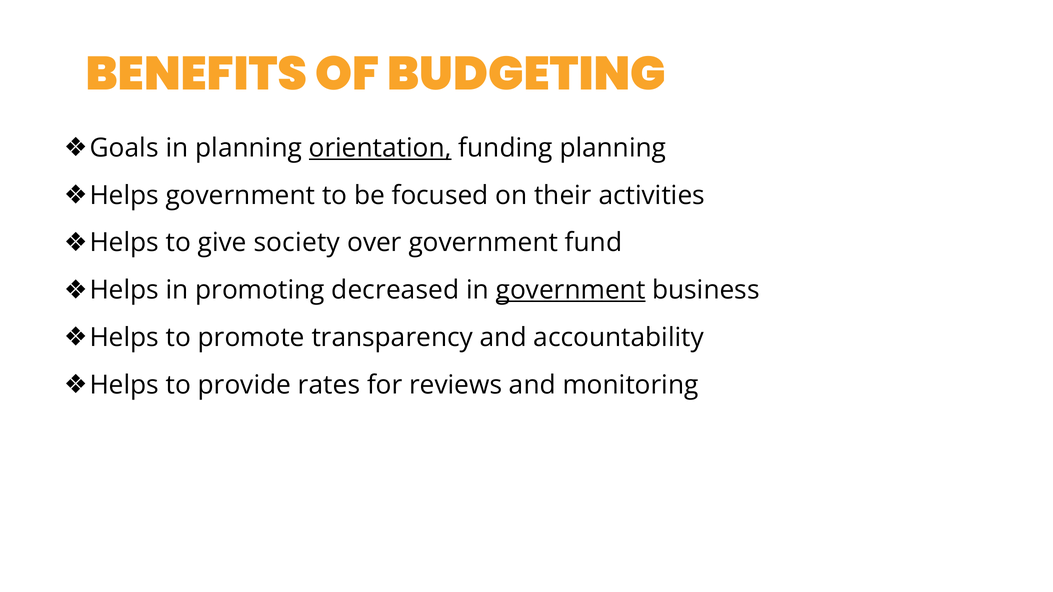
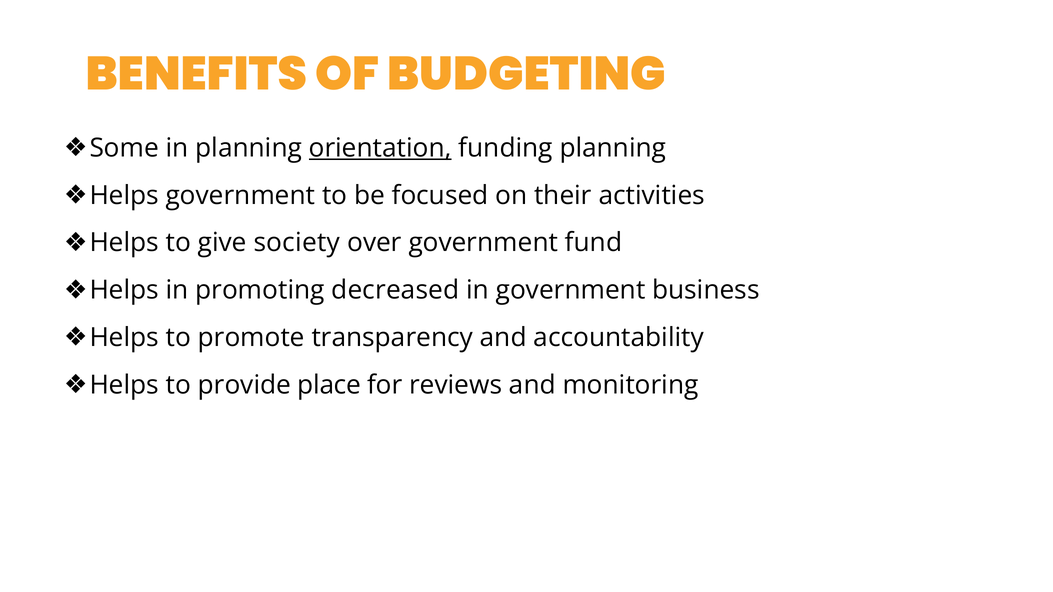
Goals: Goals -> Some
government at (571, 290) underline: present -> none
rates: rates -> place
